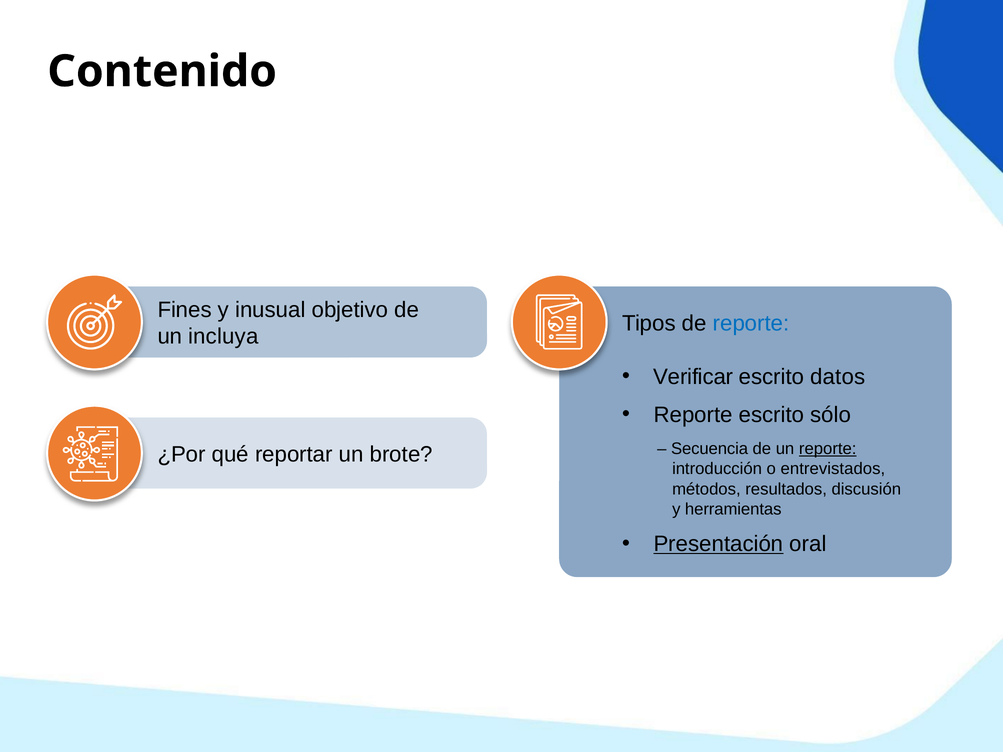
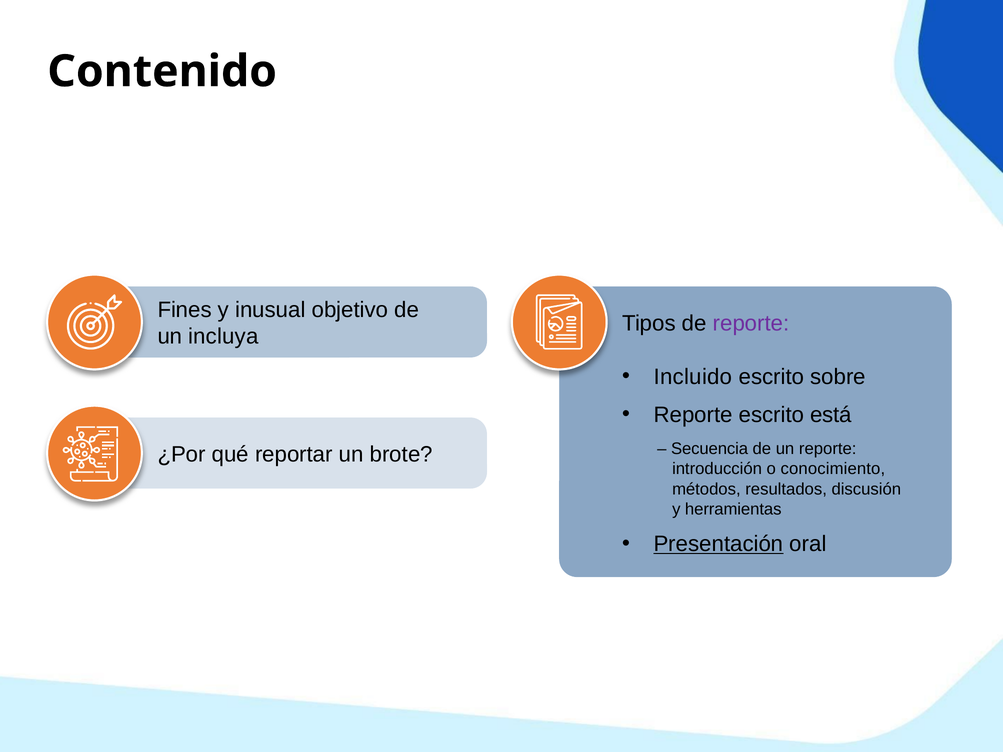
reporte at (751, 324) colour: blue -> purple
Verificar: Verificar -> Incluido
datos: datos -> sobre
sólo: sólo -> está
reporte at (828, 449) underline: present -> none
entrevistados: entrevistados -> conocimiento
